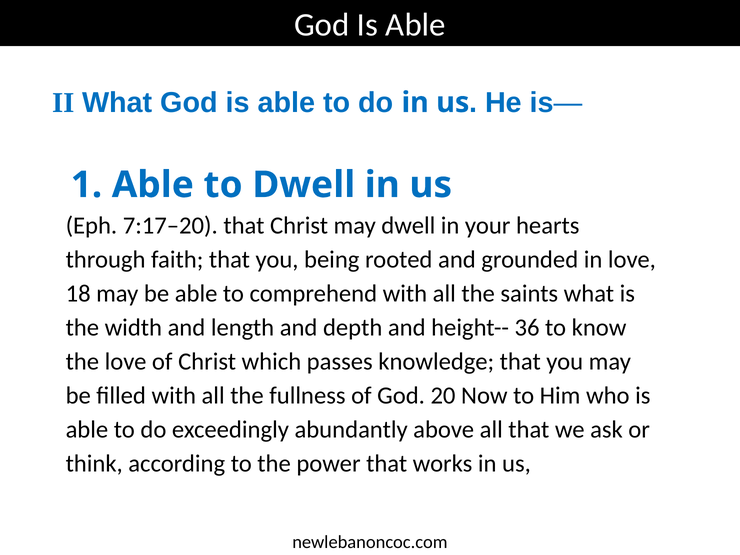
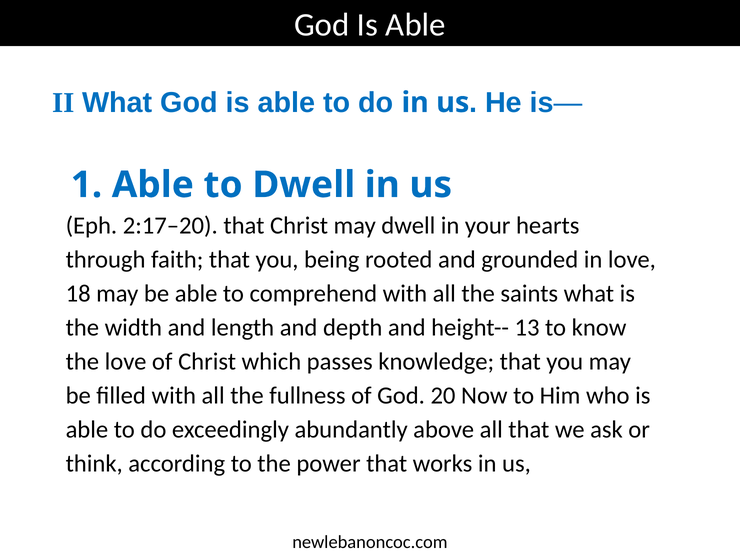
7:17–20: 7:17–20 -> 2:17–20
36: 36 -> 13
